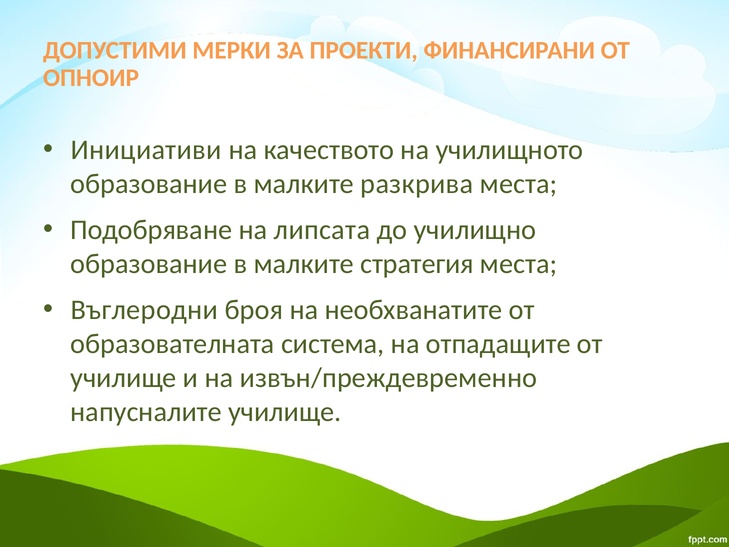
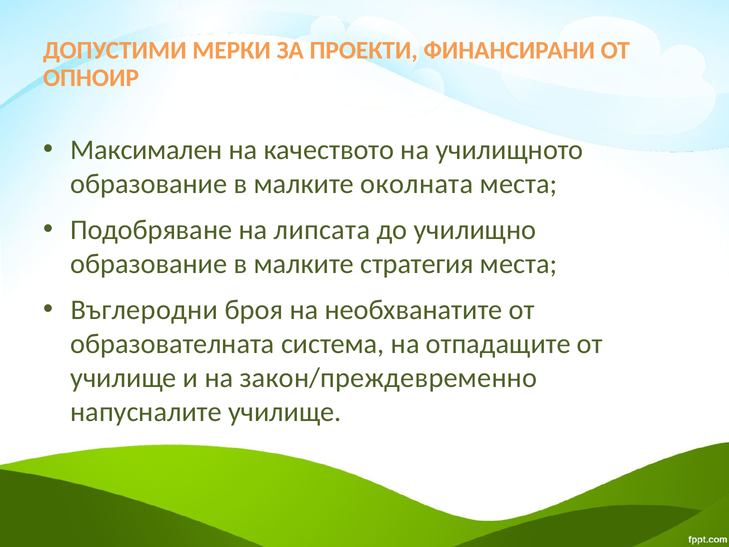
Инициативи: Инициативи -> Максимален
разкрива: разкрива -> околната
извън/преждевременно: извън/преждевременно -> закон/преждевременно
